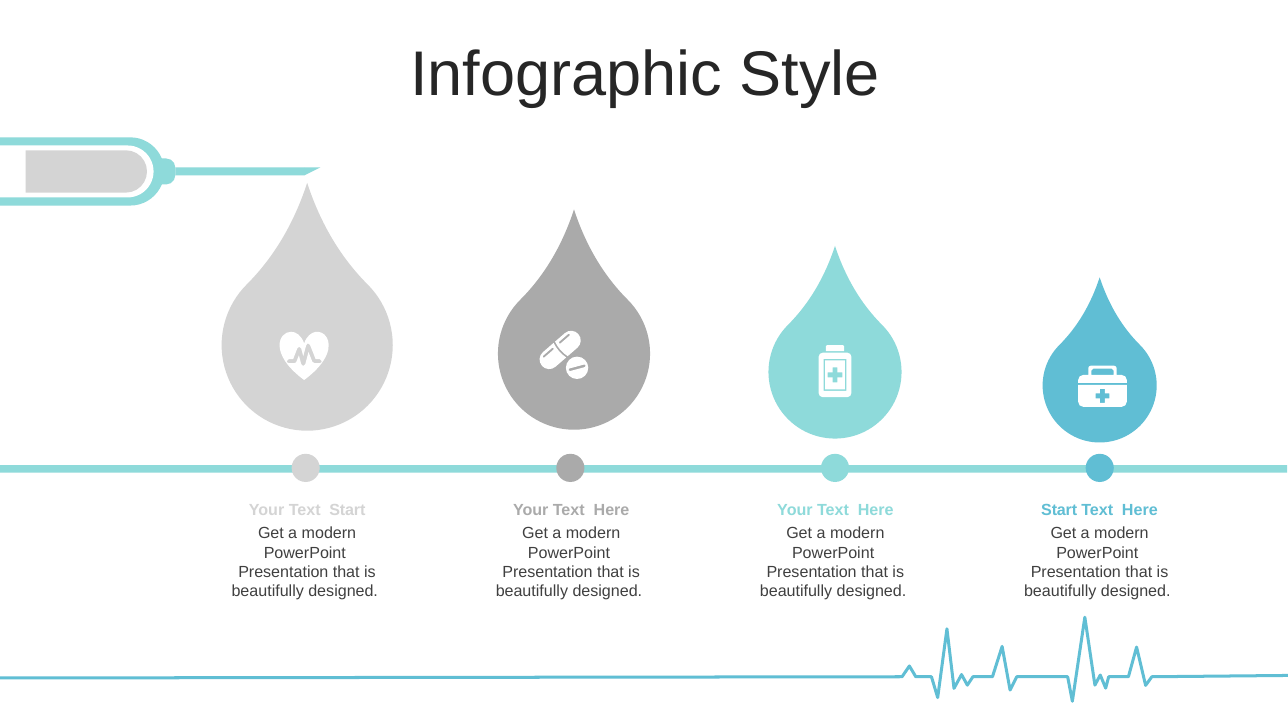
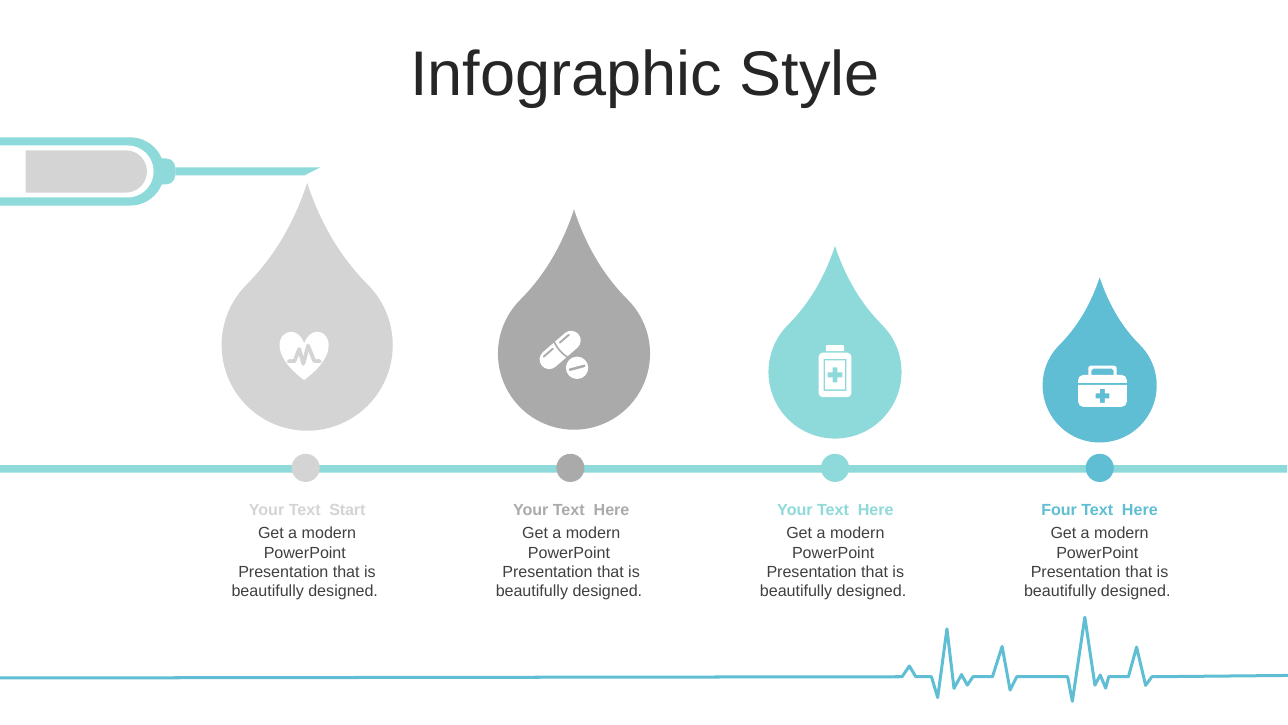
Start at (1059, 510): Start -> Four
